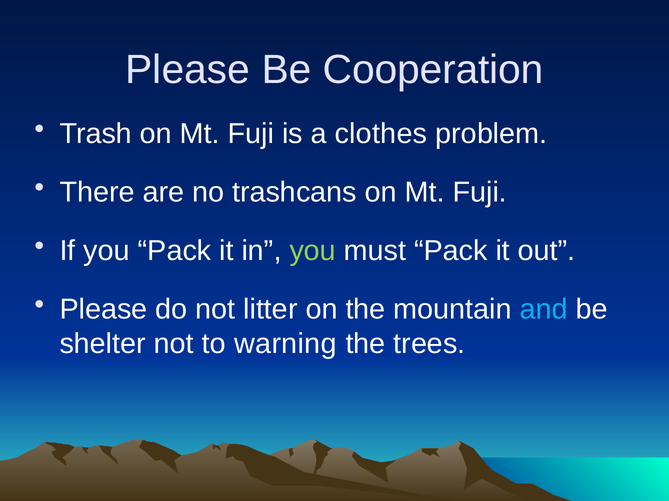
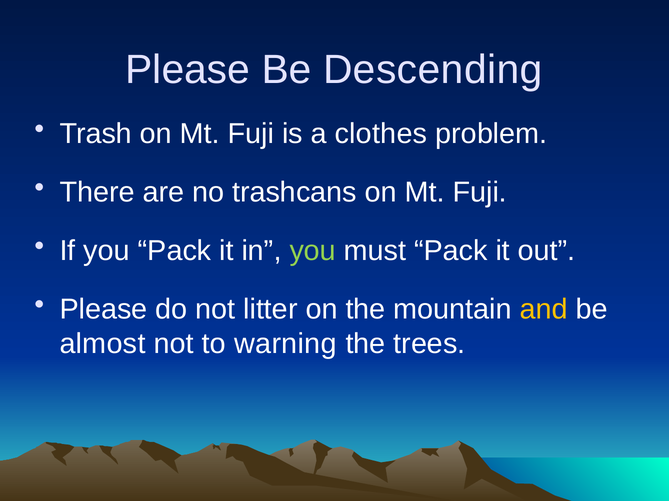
Cooperation: Cooperation -> Descending
and colour: light blue -> yellow
shelter: shelter -> almost
